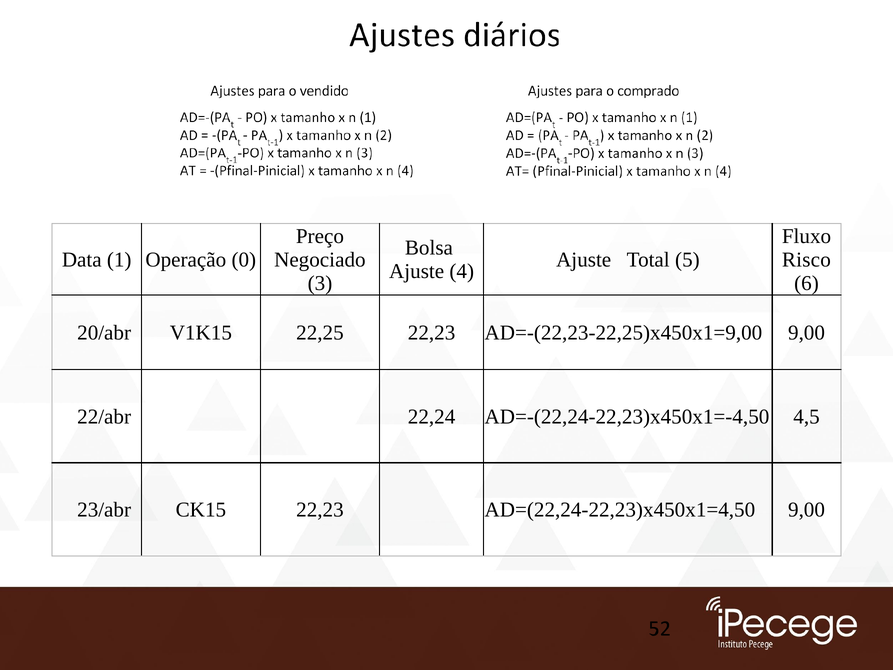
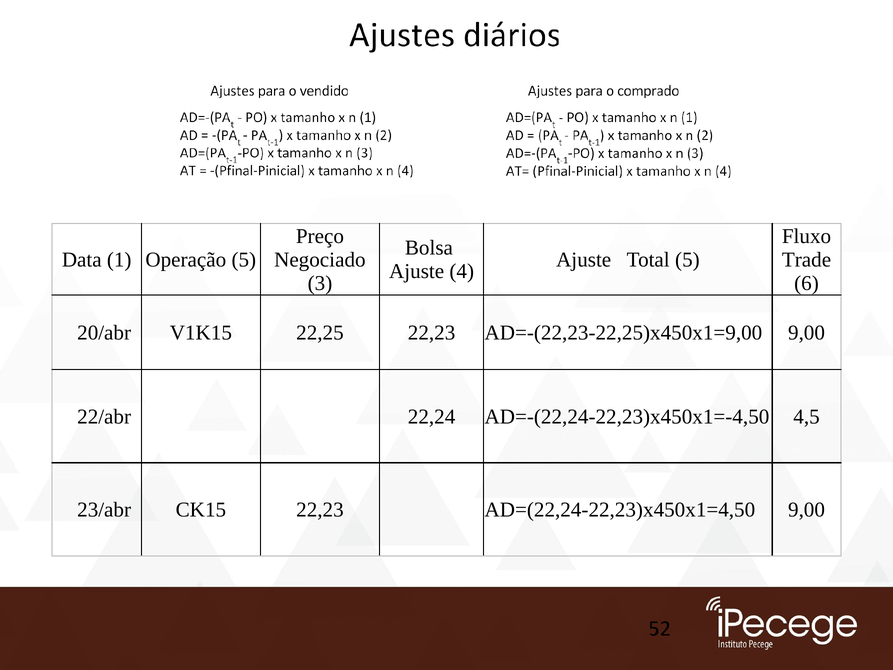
Operação 0: 0 -> 5
Risco: Risco -> Trade
